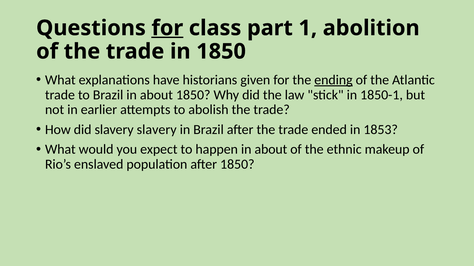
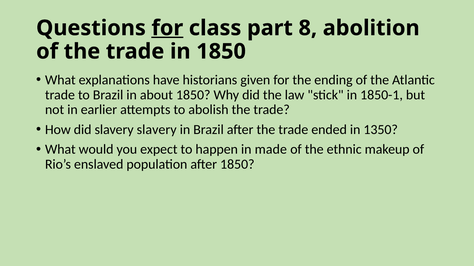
1: 1 -> 8
ending underline: present -> none
1853: 1853 -> 1350
happen in about: about -> made
